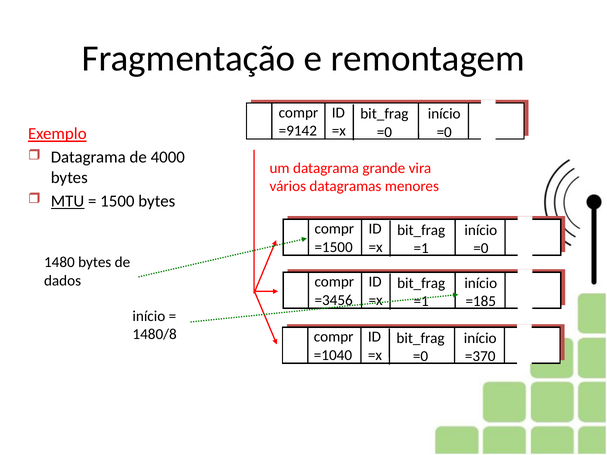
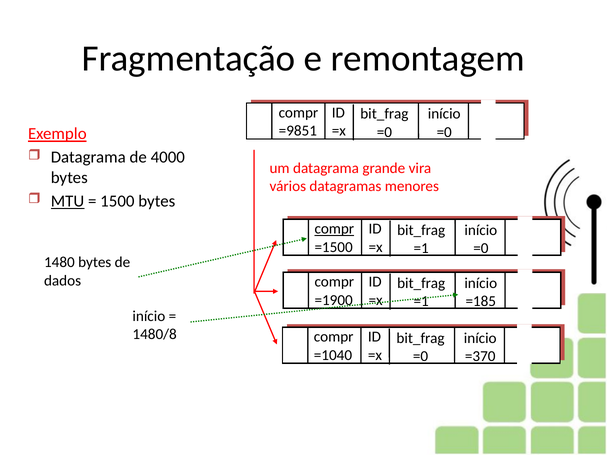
=9142: =9142 -> =9851
compr at (334, 229) underline: none -> present
=3456: =3456 -> =1900
